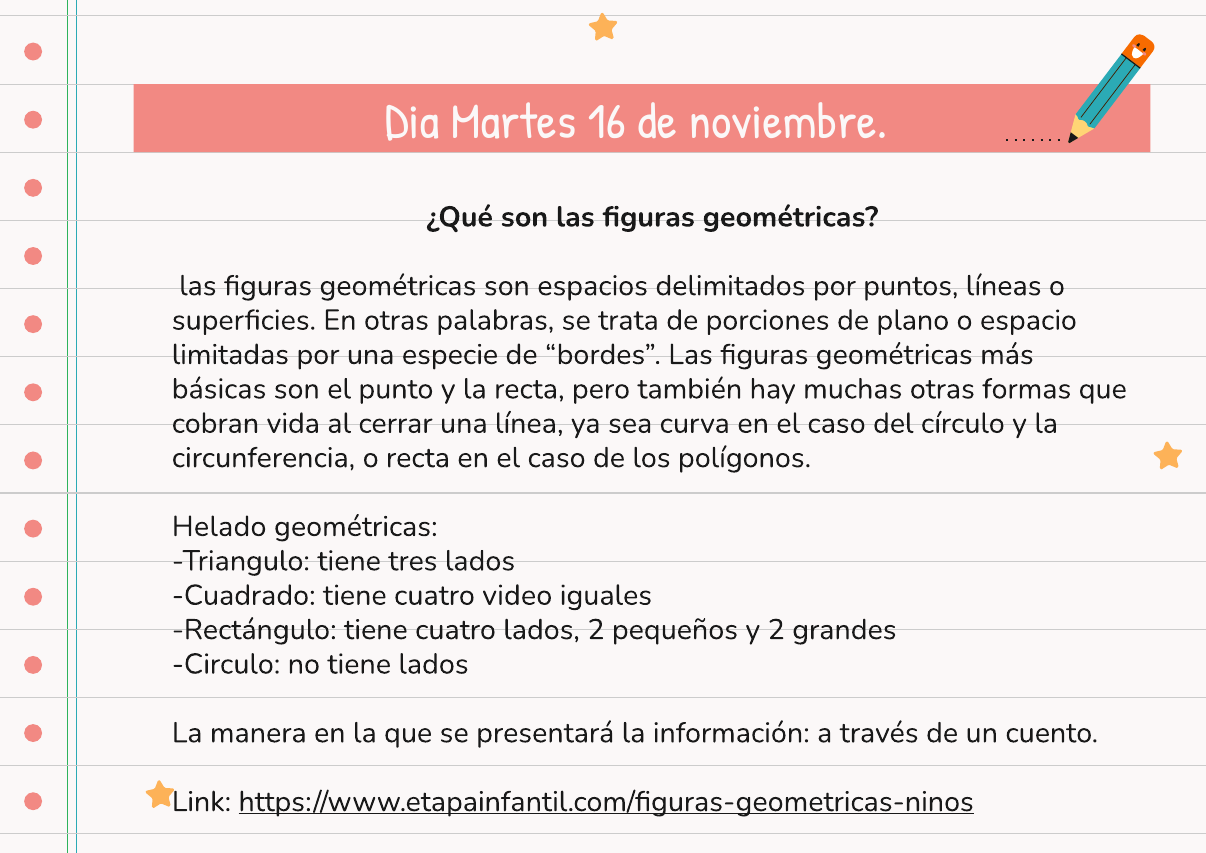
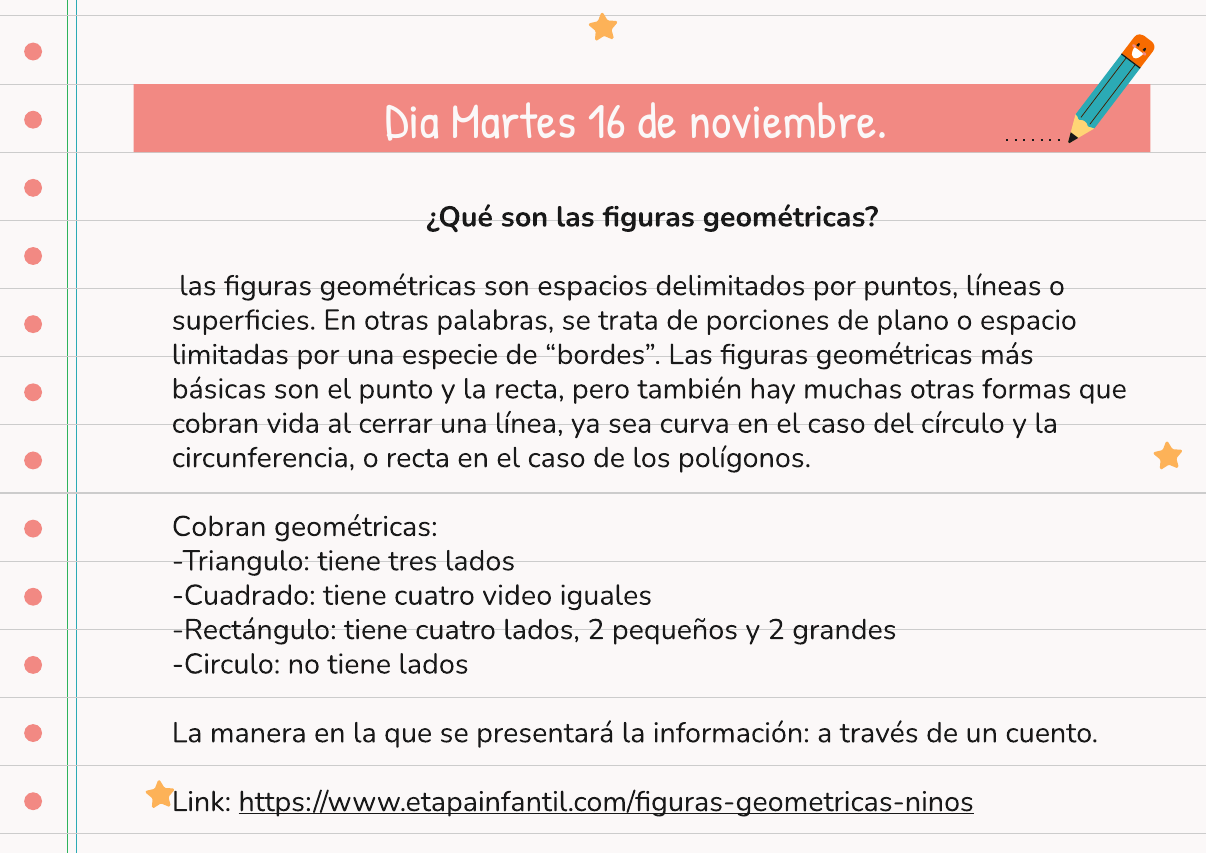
Helado at (219, 527): Helado -> Cobran
